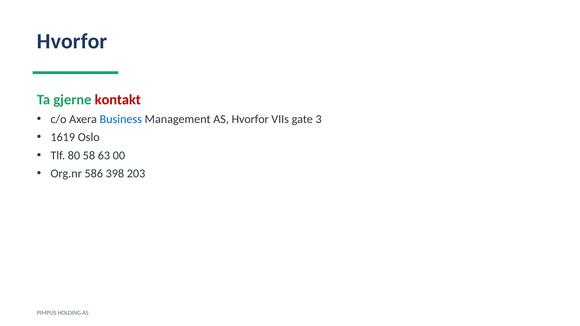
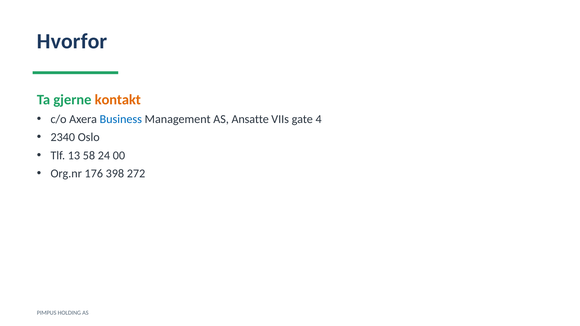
kontakt colour: red -> orange
AS Hvorfor: Hvorfor -> Ansatte
3: 3 -> 4
1619: 1619 -> 2340
80: 80 -> 13
63: 63 -> 24
586: 586 -> 176
203: 203 -> 272
